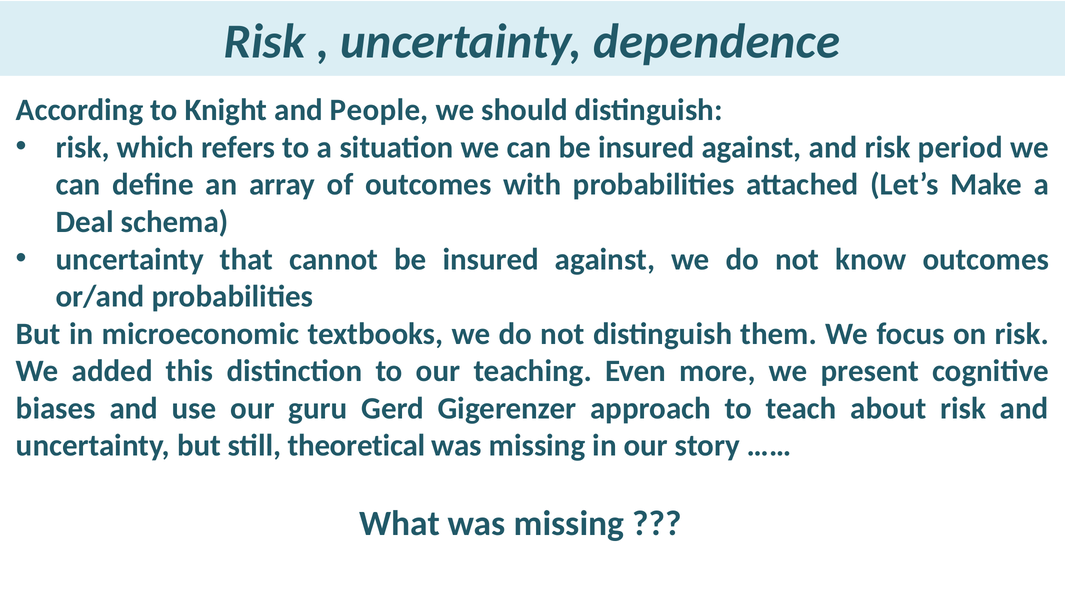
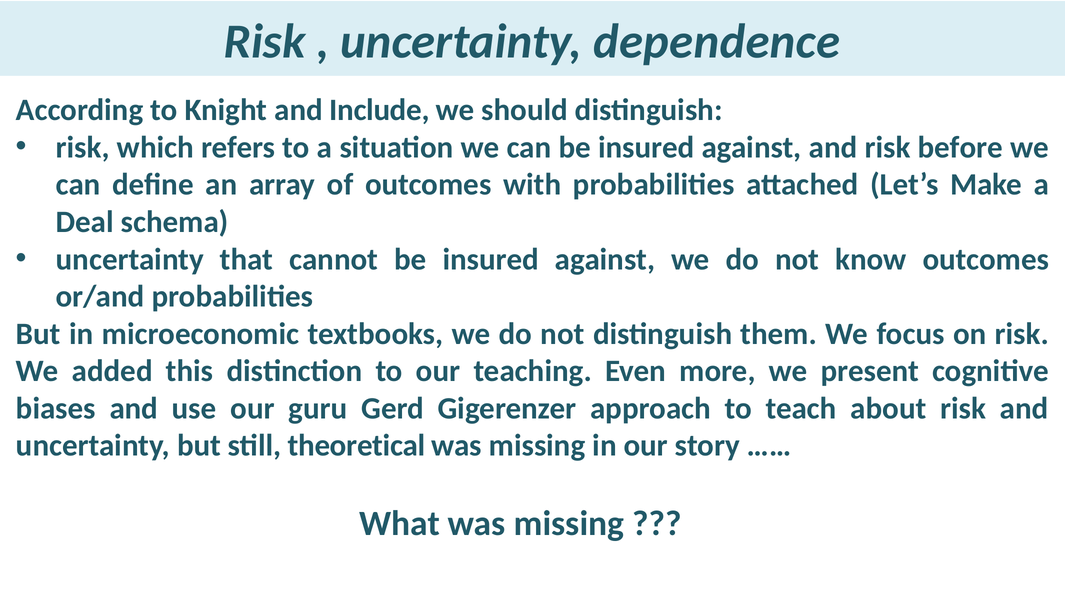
People: People -> Include
period: period -> before
